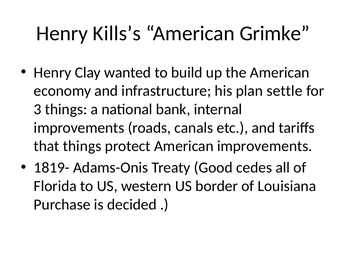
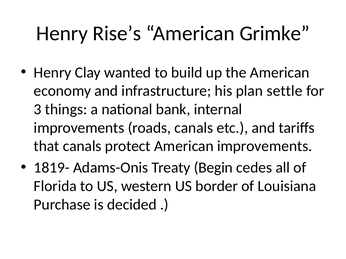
Kills’s: Kills’s -> Rise’s
that things: things -> canals
Good: Good -> Begin
